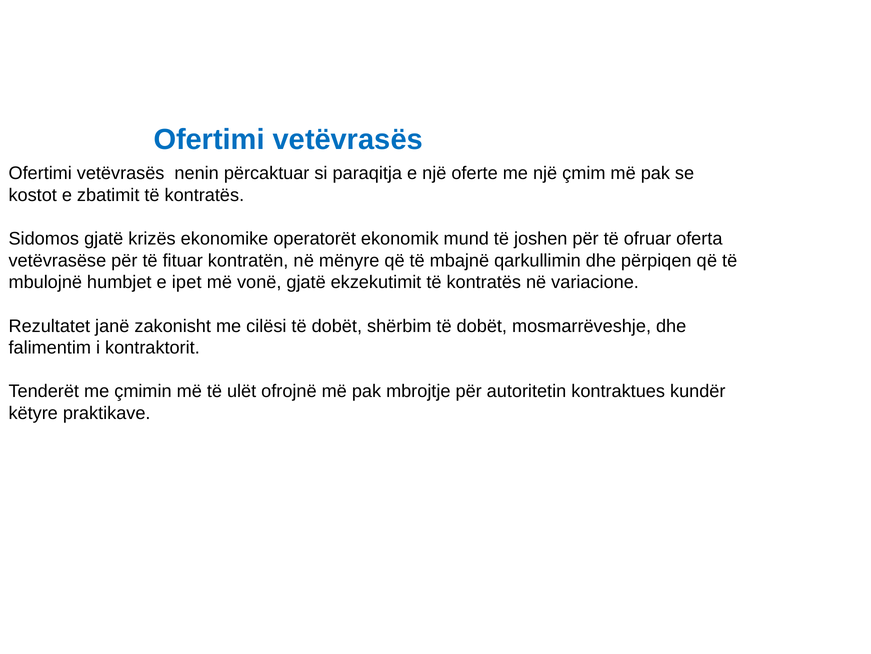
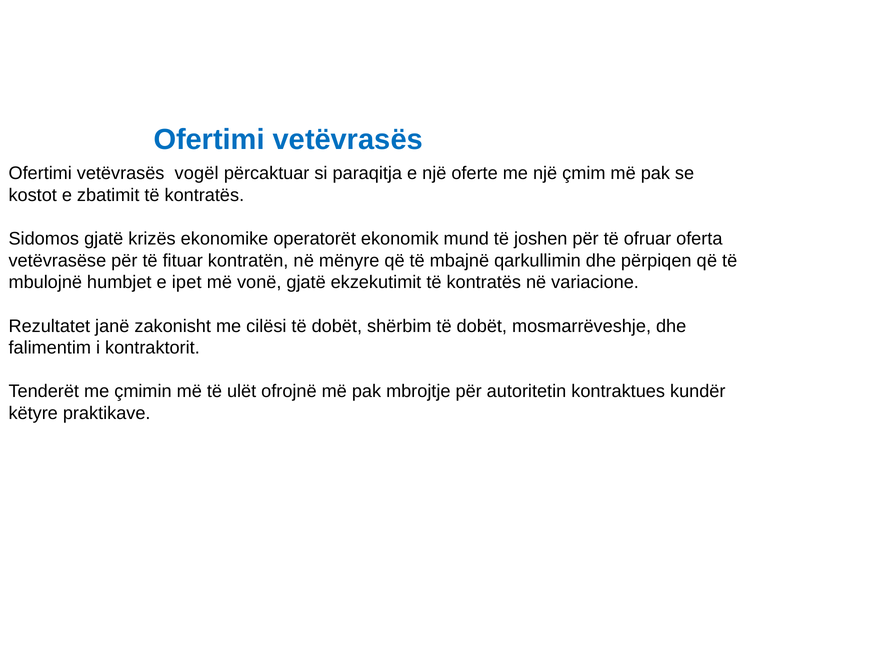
nenin: nenin -> vogël
